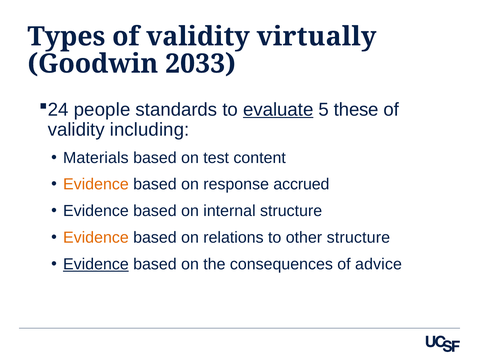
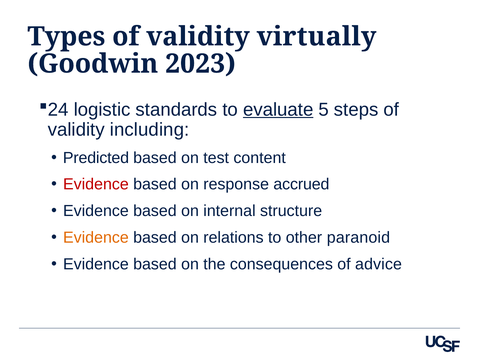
2033: 2033 -> 2023
people: people -> logistic
these: these -> steps
Materials: Materials -> Predicted
Evidence at (96, 184) colour: orange -> red
other structure: structure -> paranoid
Evidence at (96, 264) underline: present -> none
